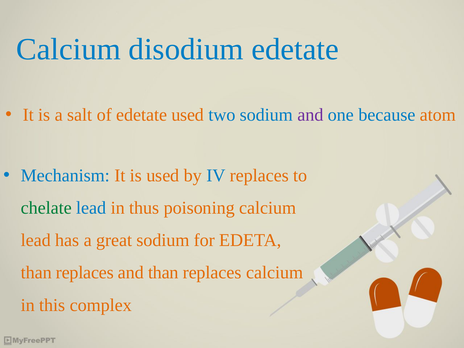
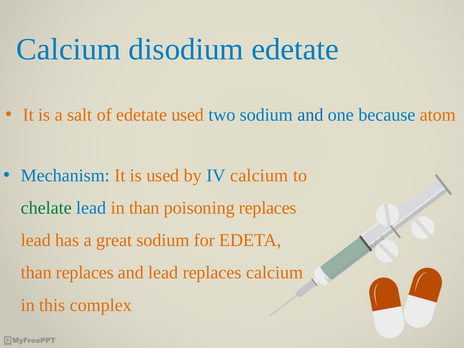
and at (310, 115) colour: purple -> blue
IV replaces: replaces -> calcium
in thus: thus -> than
poisoning calcium: calcium -> replaces
and than: than -> lead
